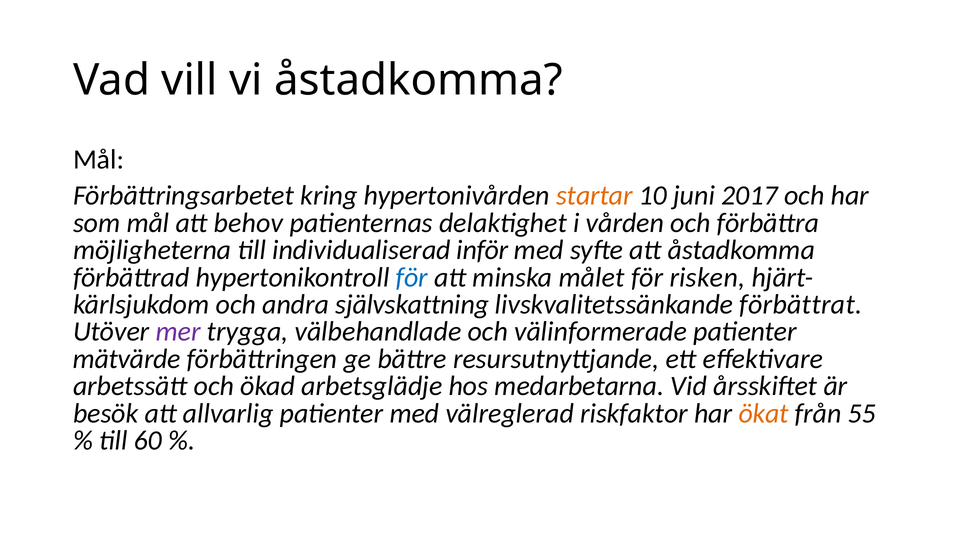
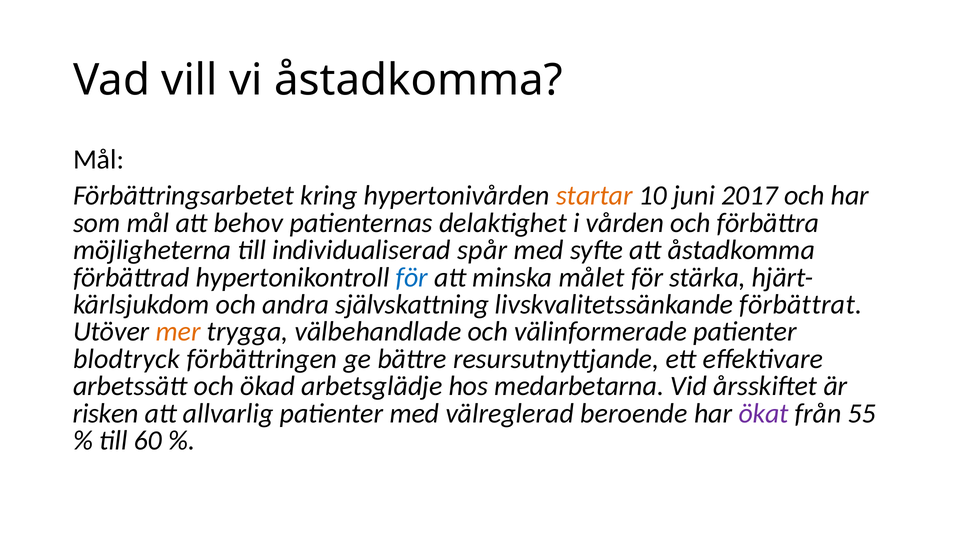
inför: inför -> spår
risken: risken -> stärka
mer colour: purple -> orange
mätvärde: mätvärde -> blodtryck
besök: besök -> risken
riskfaktor: riskfaktor -> beroende
ökat colour: orange -> purple
